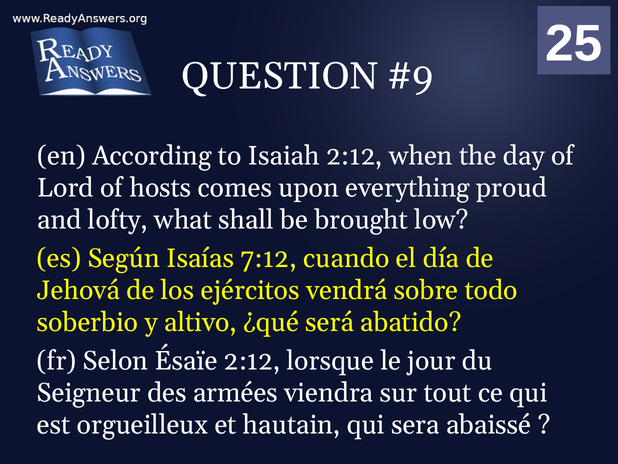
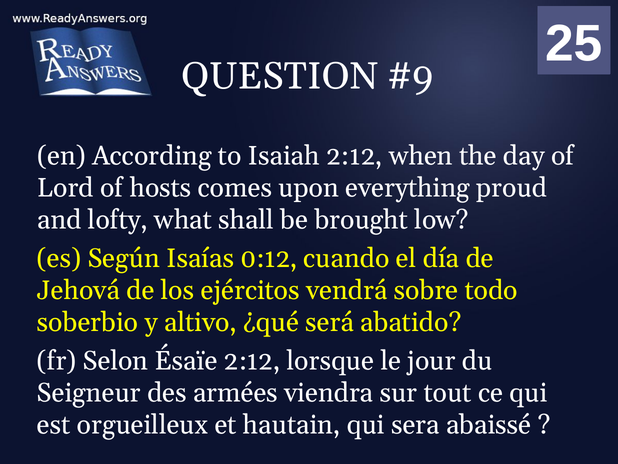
7:12: 7:12 -> 0:12
